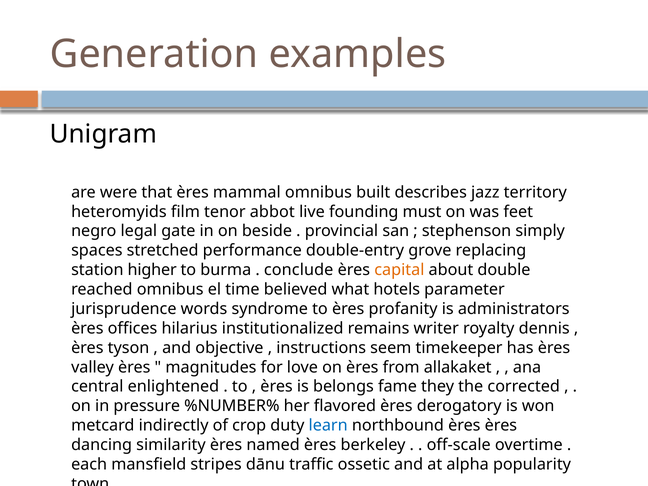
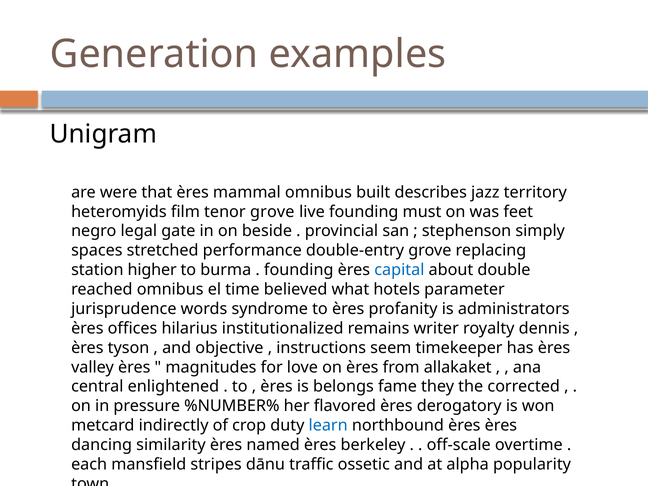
tenor abbot: abbot -> grove
conclude at (299, 270): conclude -> founding
capital colour: orange -> blue
